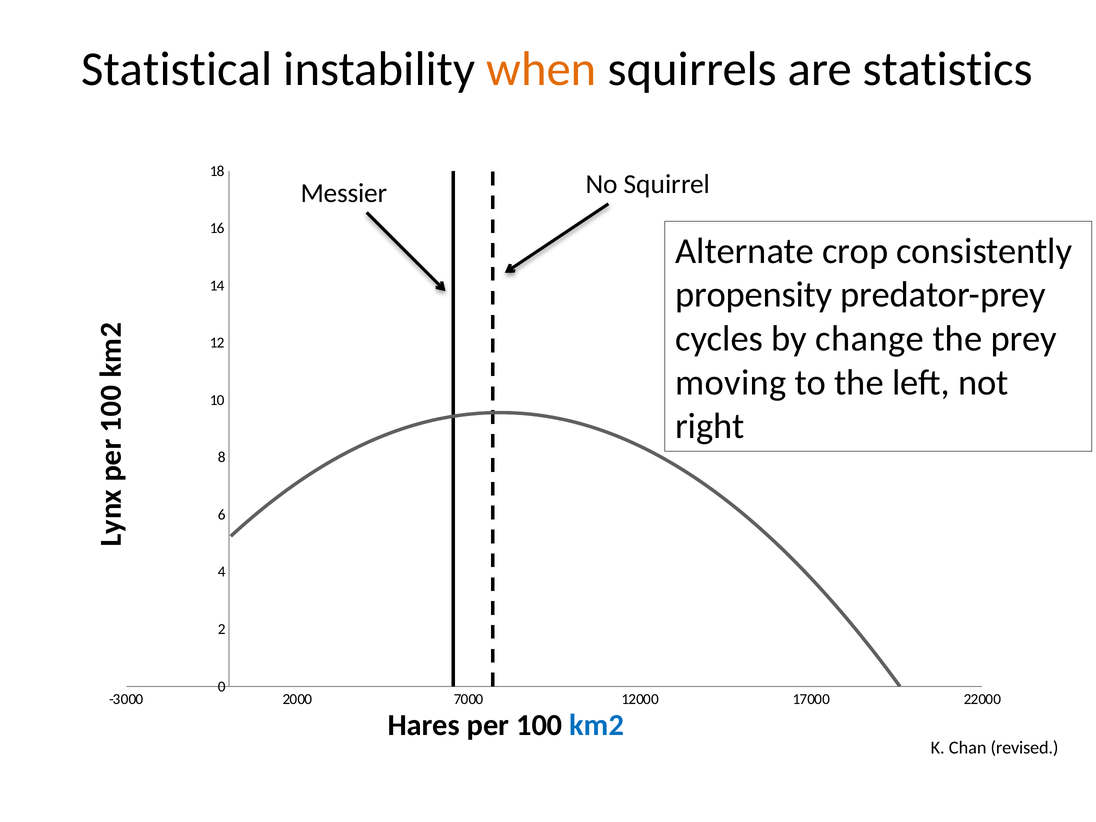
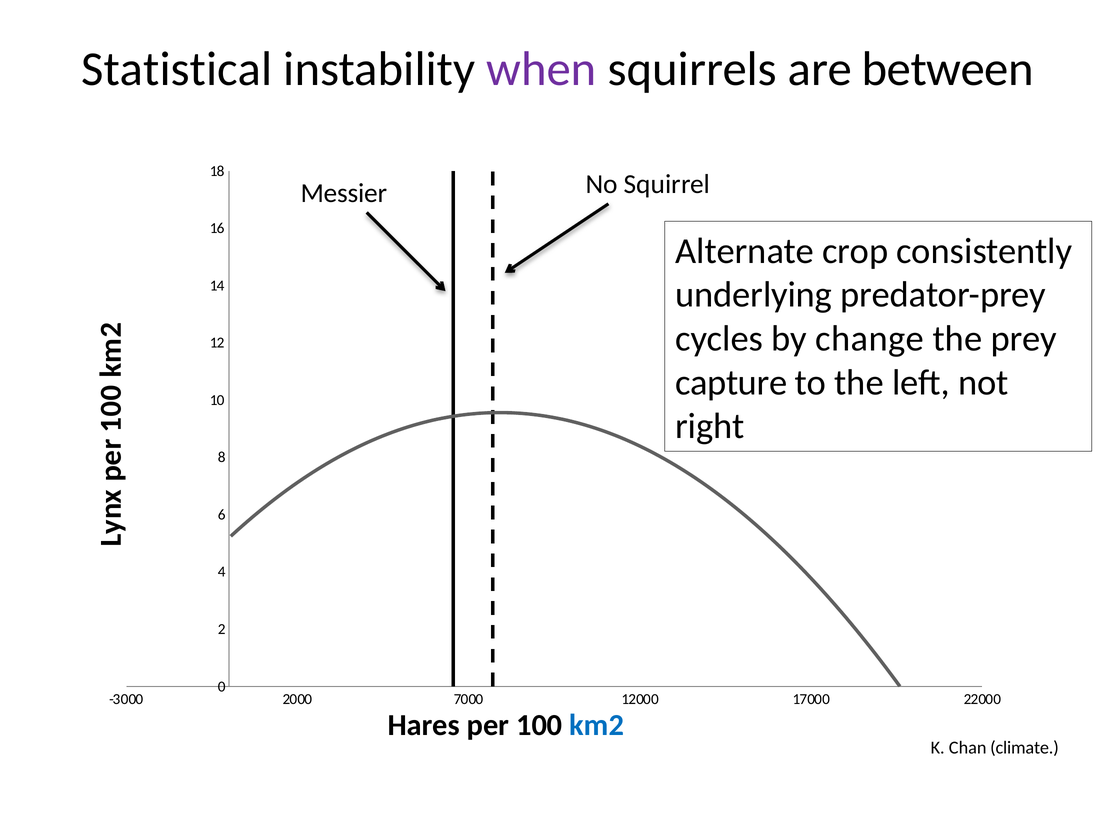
when colour: orange -> purple
statistics: statistics -> between
propensity: propensity -> underlying
moving: moving -> capture
revised: revised -> climate
